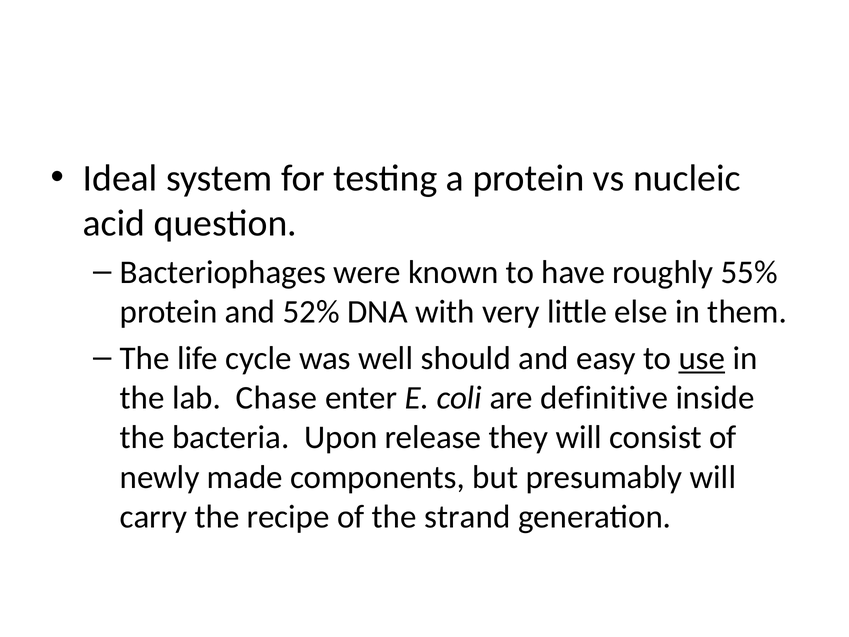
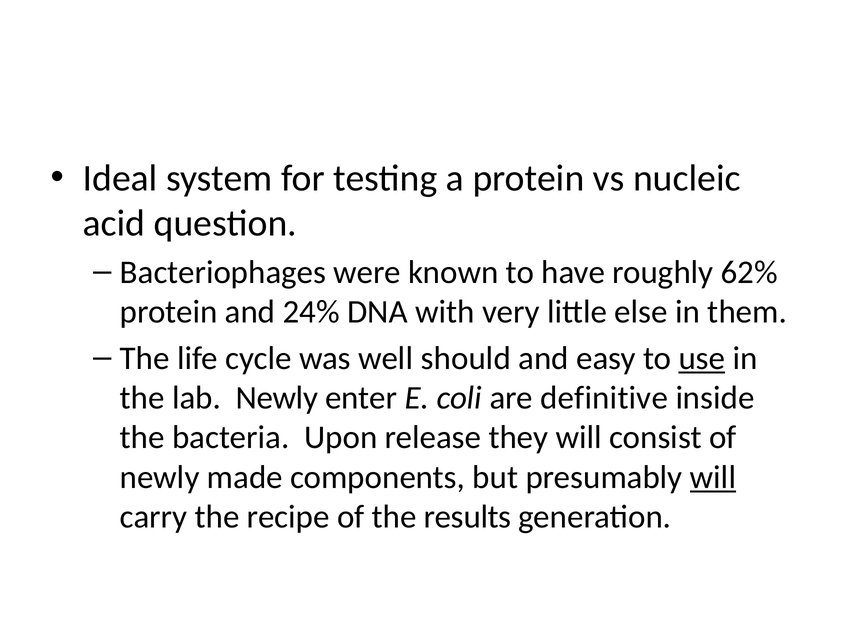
55%: 55% -> 62%
52%: 52% -> 24%
lab Chase: Chase -> Newly
will at (713, 477) underline: none -> present
strand: strand -> results
